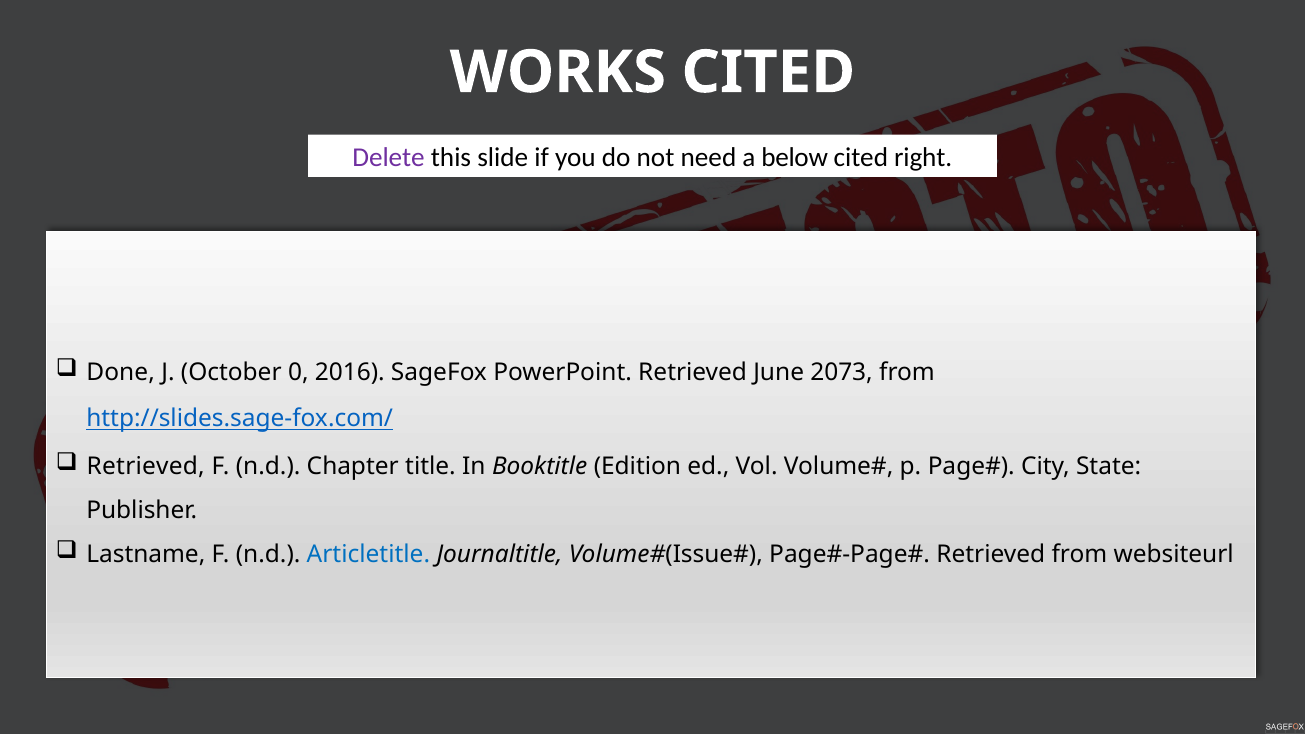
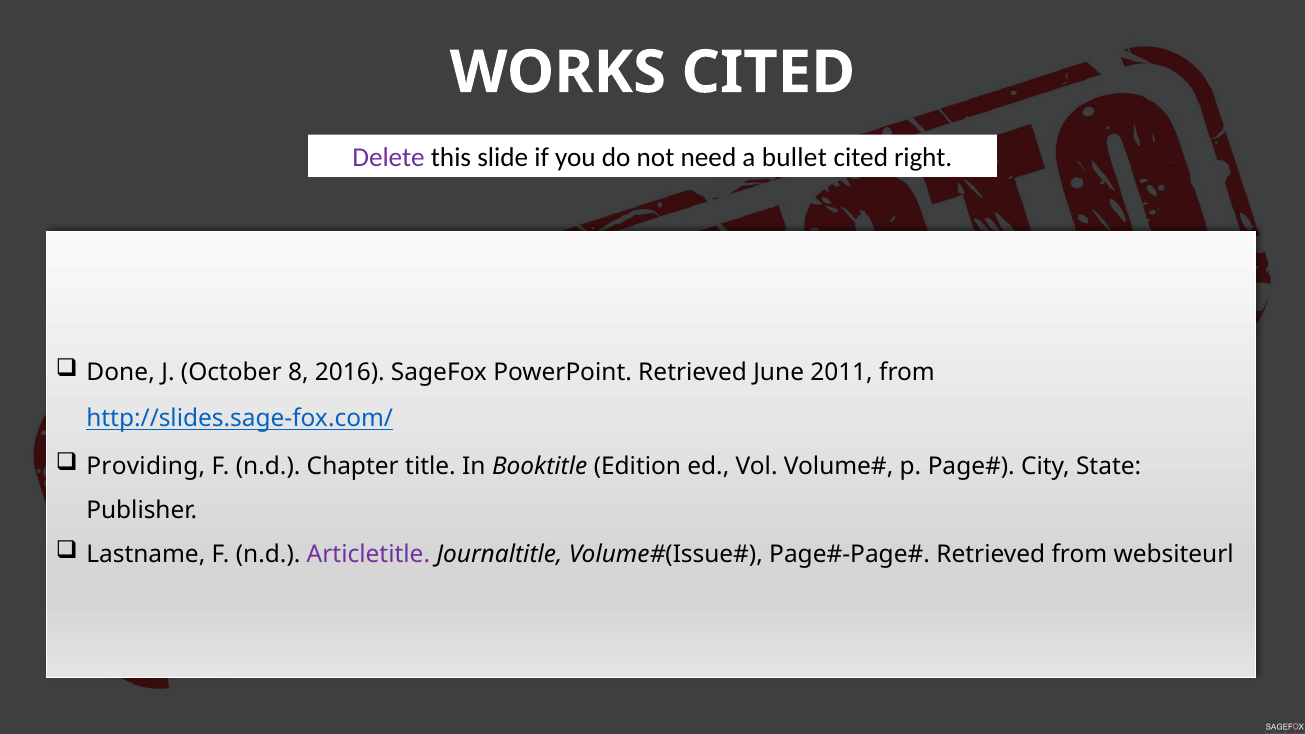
below: below -> bullet
0: 0 -> 8
2073: 2073 -> 2011
Retrieved at (146, 466): Retrieved -> Providing
Articletitle colour: blue -> purple
